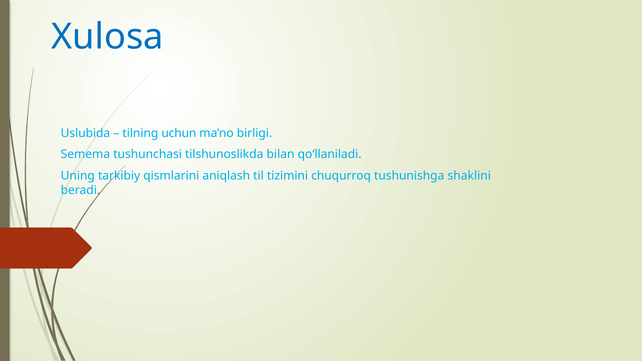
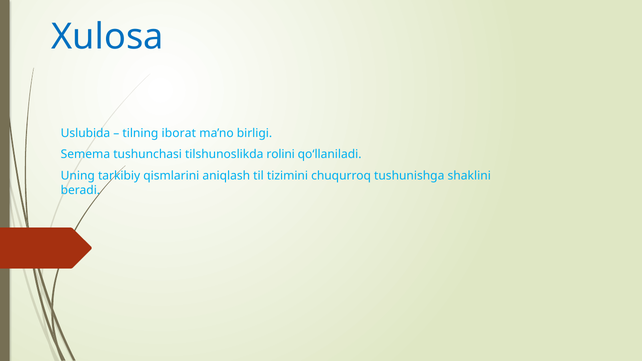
uchun: uchun -> iborat
bilan: bilan -> rolini
